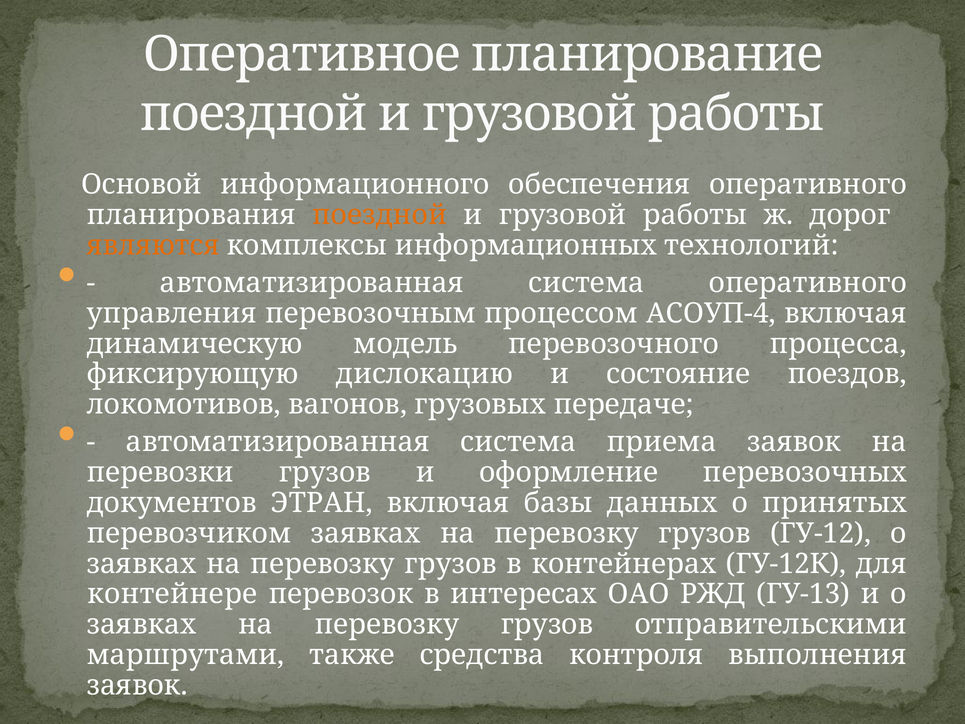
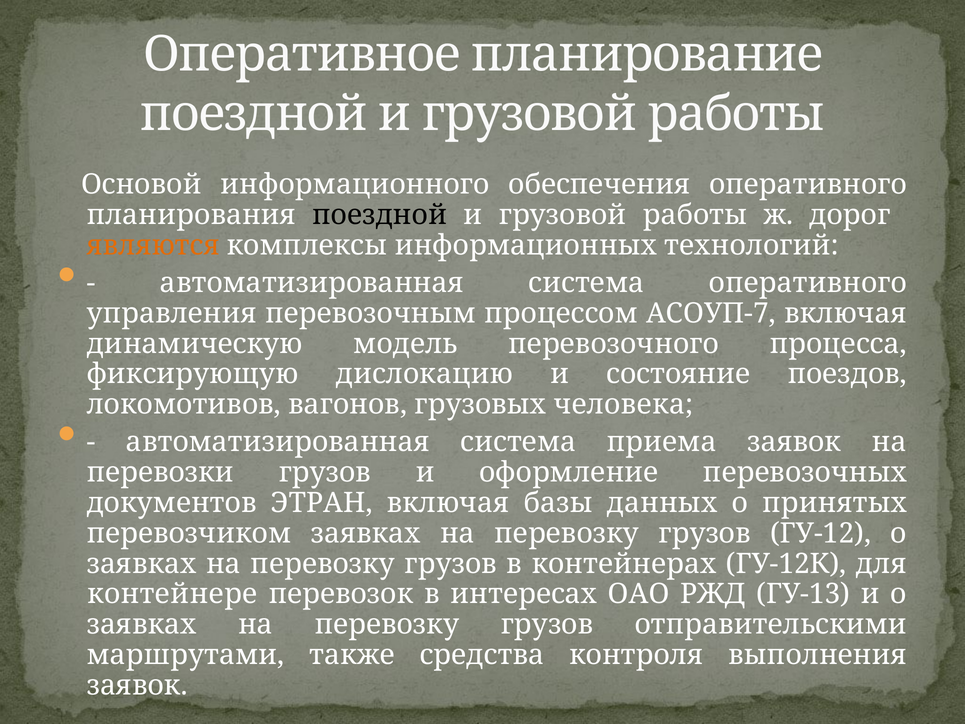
поездной at (380, 215) colour: orange -> black
АСОУП-4: АСОУП-4 -> АСОУП-7
передаче: передаче -> человека
